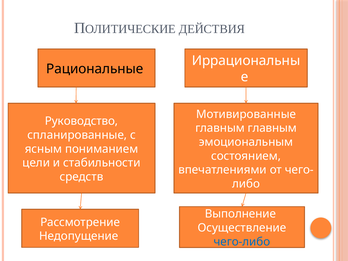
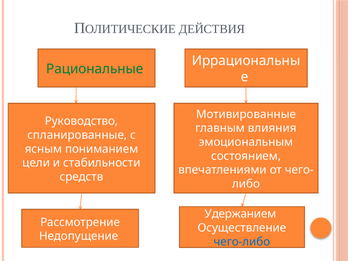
Рациональные colour: black -> green
главным главным: главным -> влияния
Выполнение: Выполнение -> Удержанием
